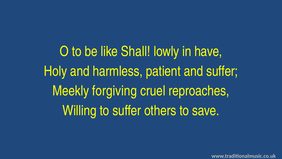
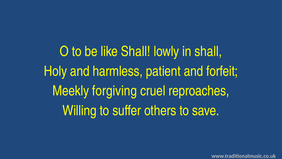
in have: have -> shall
and suffer: suffer -> forfeit
